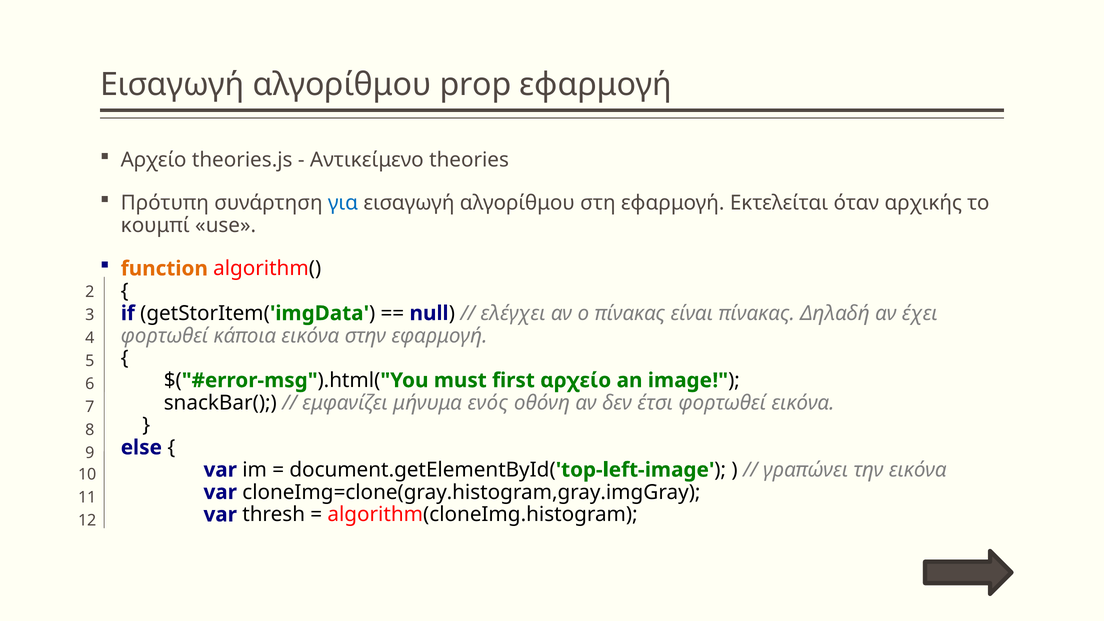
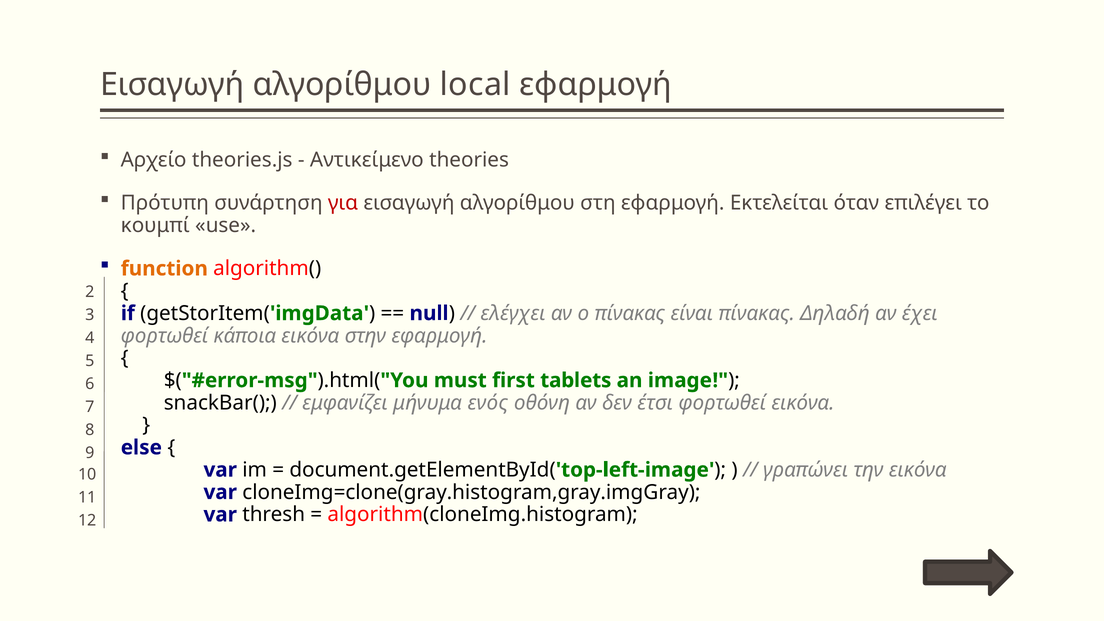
prop: prop -> local
για colour: blue -> red
αρχικής: αρχικής -> επιλέγει
first αρχείο: αρχείο -> tablets
